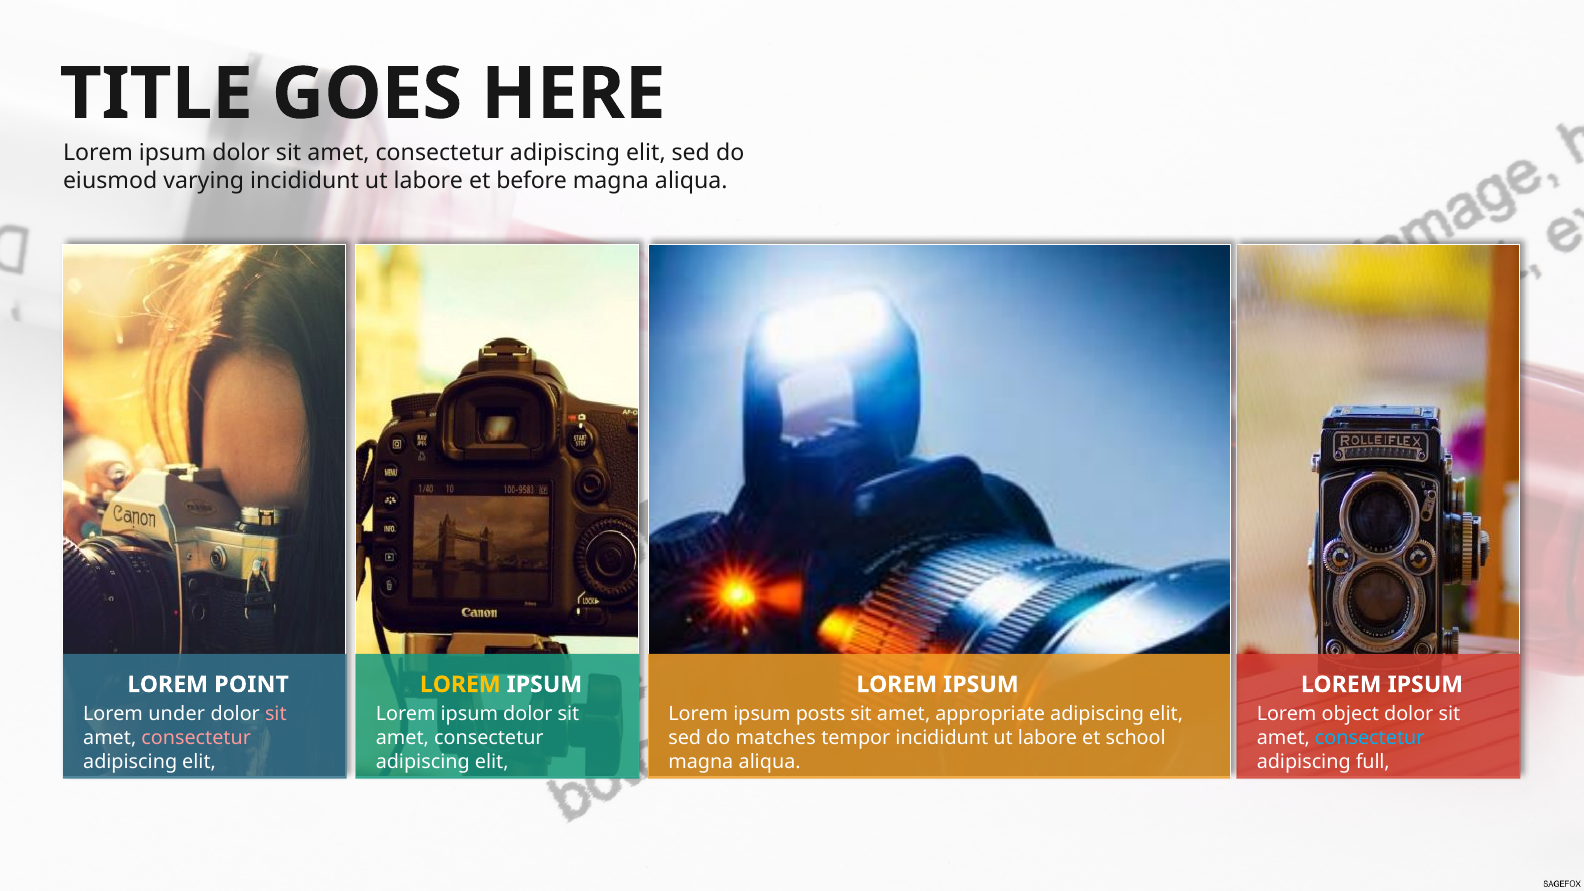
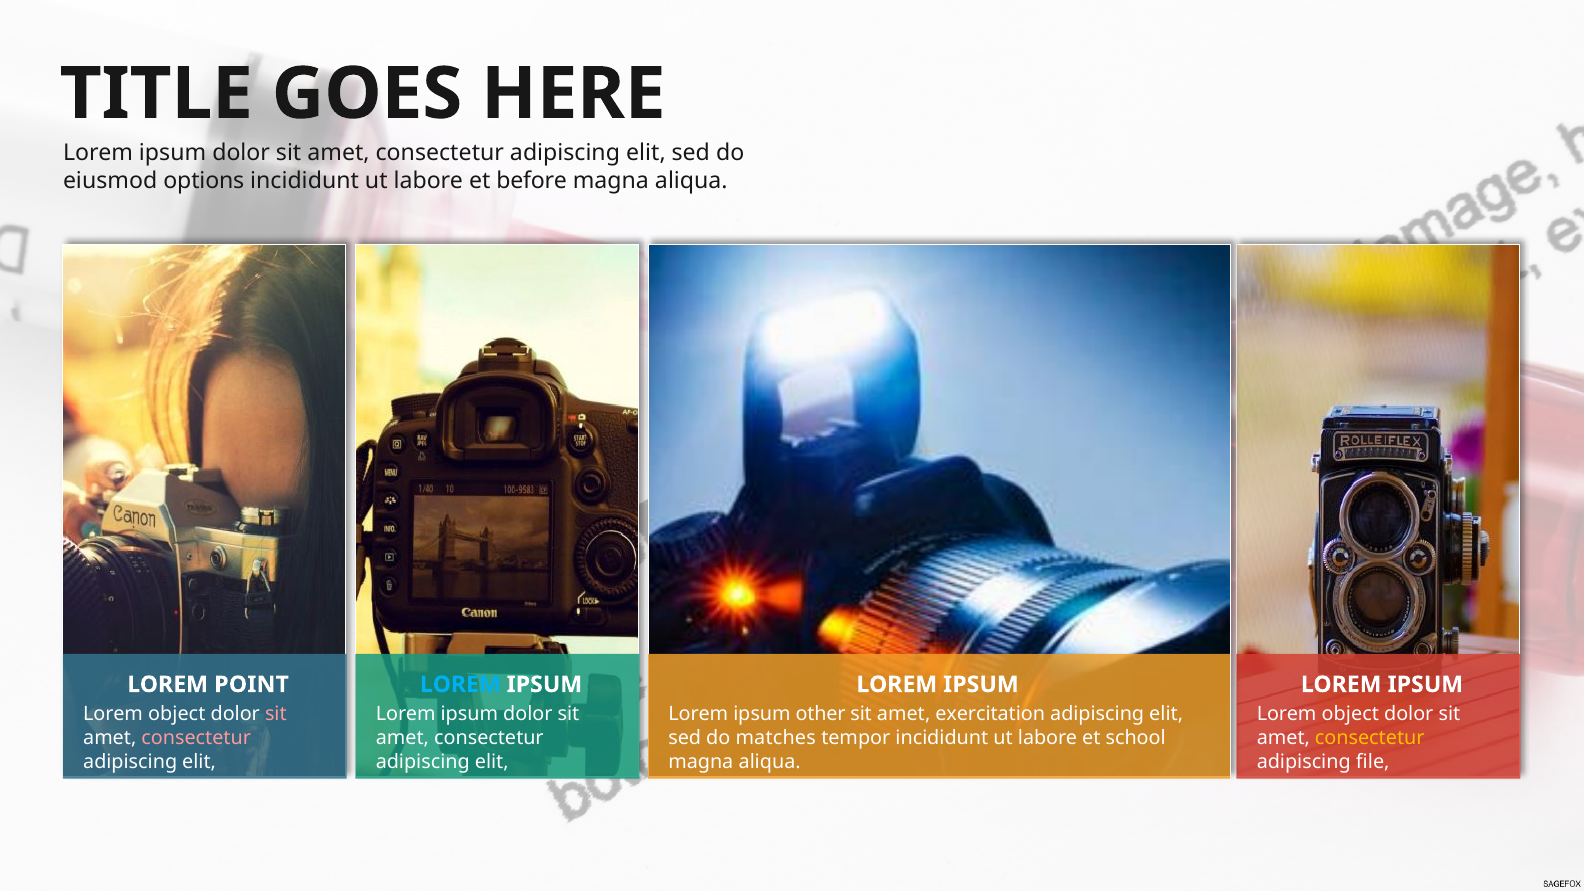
varying: varying -> options
LOREM at (460, 684) colour: yellow -> light blue
under at (177, 714): under -> object
posts: posts -> other
appropriate: appropriate -> exercitation
consectetur at (1370, 738) colour: light blue -> yellow
full: full -> file
